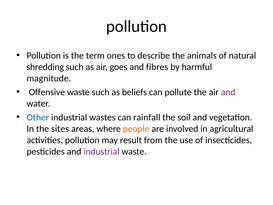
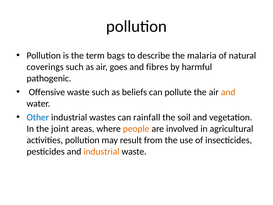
ones: ones -> bags
animals: animals -> malaria
shredding: shredding -> coverings
magnitude: magnitude -> pathogenic
and at (228, 92) colour: purple -> orange
sites: sites -> joint
industrial at (101, 151) colour: purple -> orange
